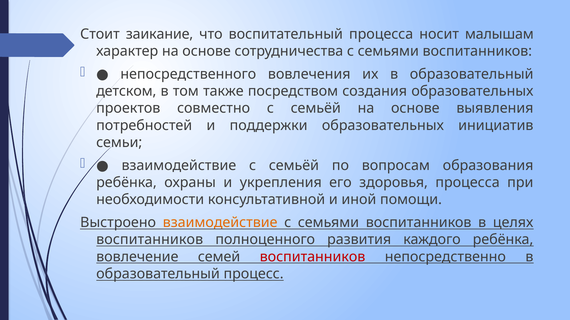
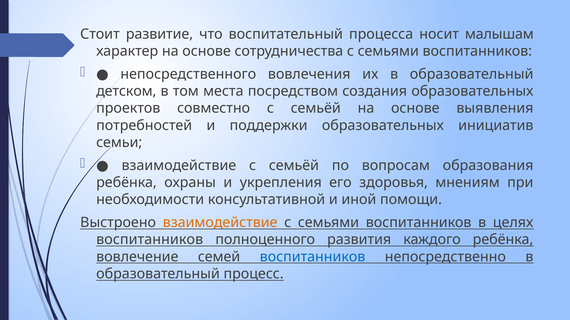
заикание: заикание -> развитие
также: также -> места
здоровья процесса: процесса -> мнениям
воспитанников at (313, 257) colour: red -> blue
